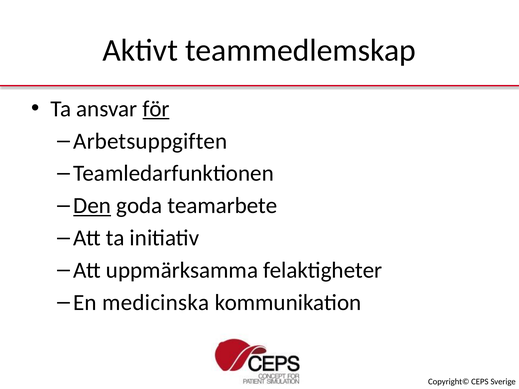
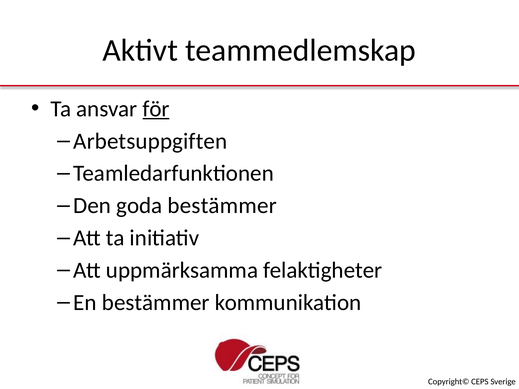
Den underline: present -> none
goda teamarbete: teamarbete -> bestämmer
En medicinska: medicinska -> bestämmer
